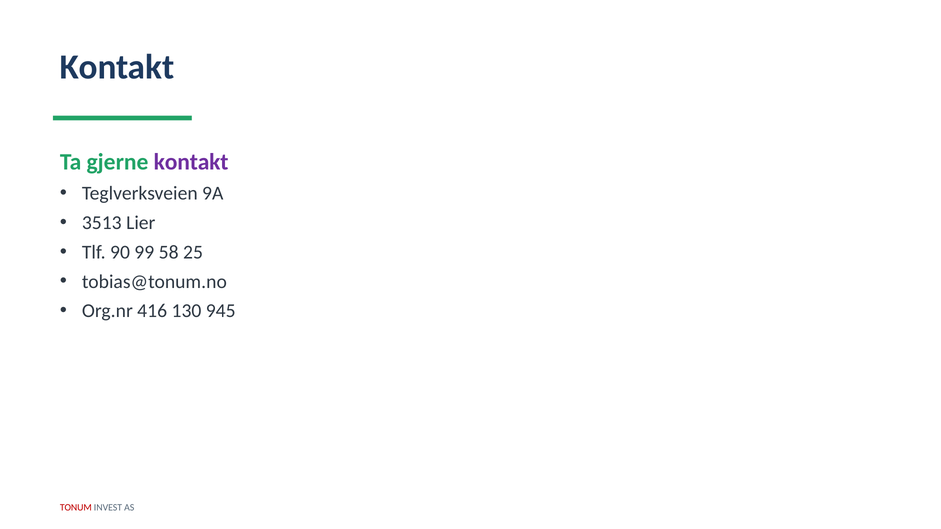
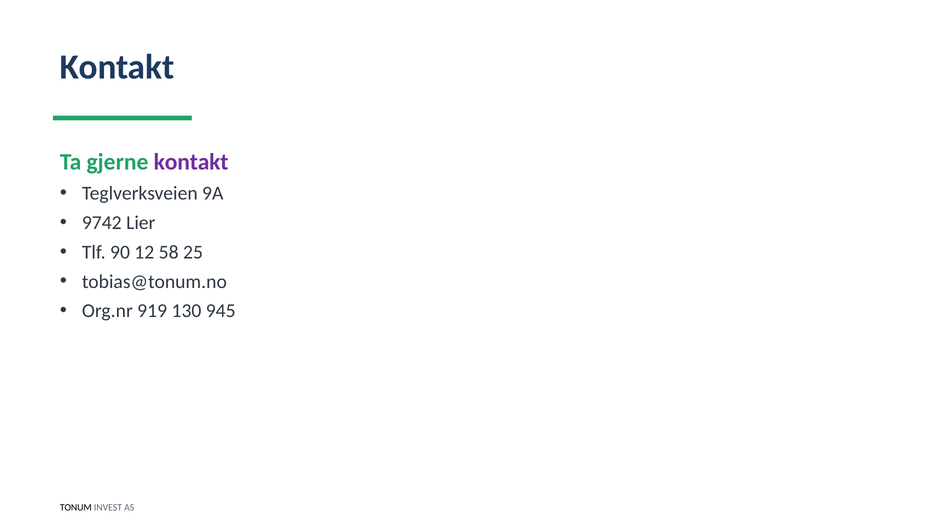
3513: 3513 -> 9742
99: 99 -> 12
416: 416 -> 919
TONUM colour: red -> black
